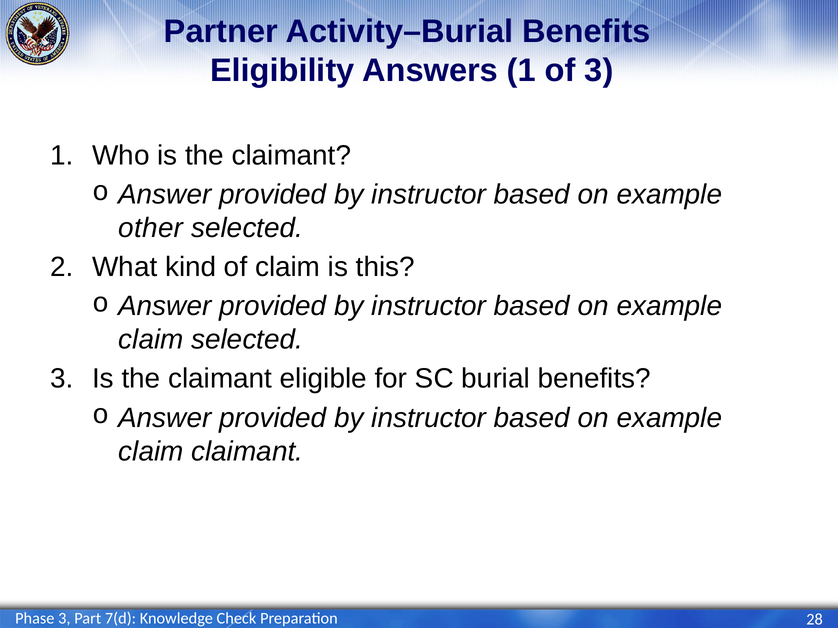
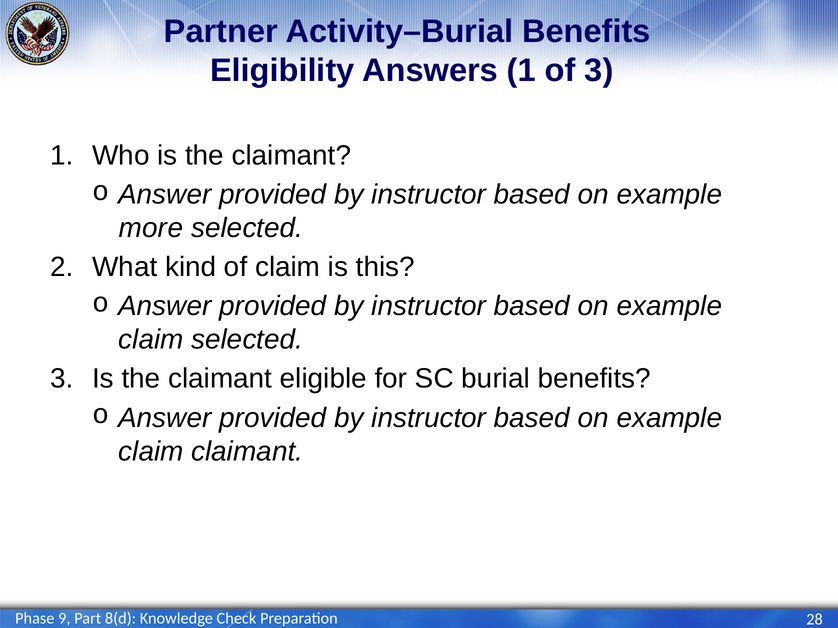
other: other -> more
Phase 3: 3 -> 9
7(d: 7(d -> 8(d
